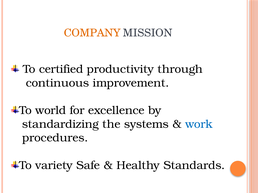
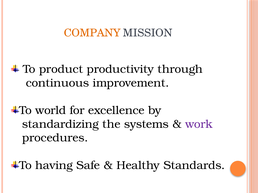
certified: certified -> product
work colour: blue -> purple
variety: variety -> having
